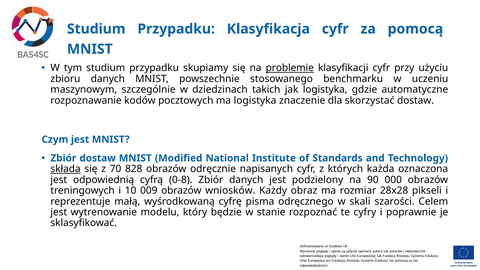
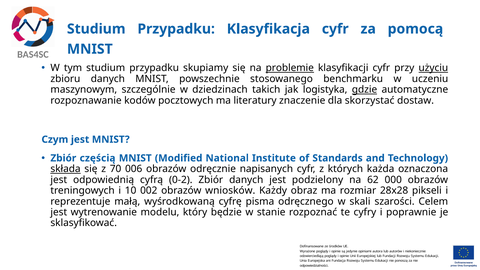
użyciu underline: none -> present
gdzie underline: none -> present
ma logistyka: logistyka -> literatury
Zbiór dostaw: dostaw -> częścią
828: 828 -> 006
0-8: 0-8 -> 0-2
90: 90 -> 62
009: 009 -> 002
